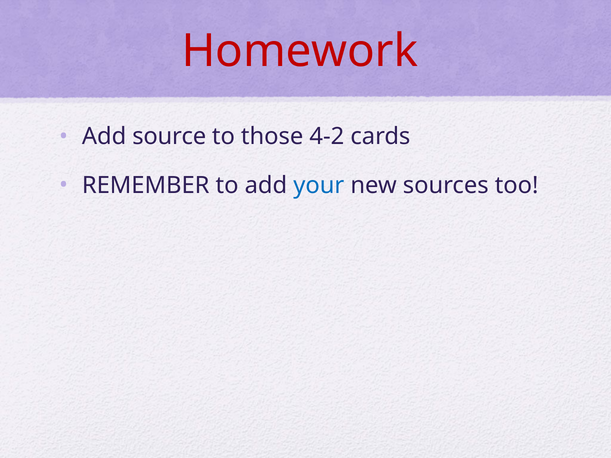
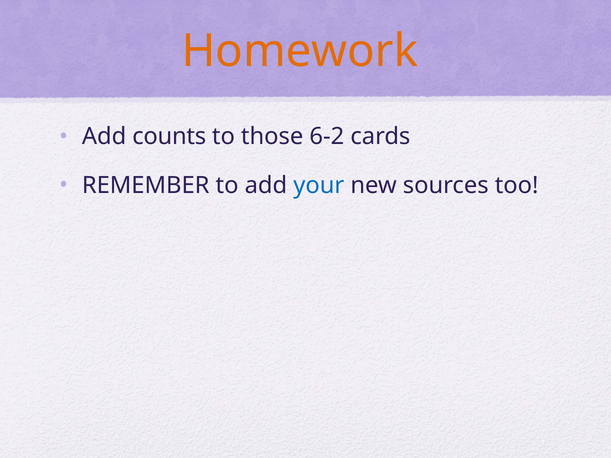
Homework colour: red -> orange
source: source -> counts
4-2: 4-2 -> 6-2
